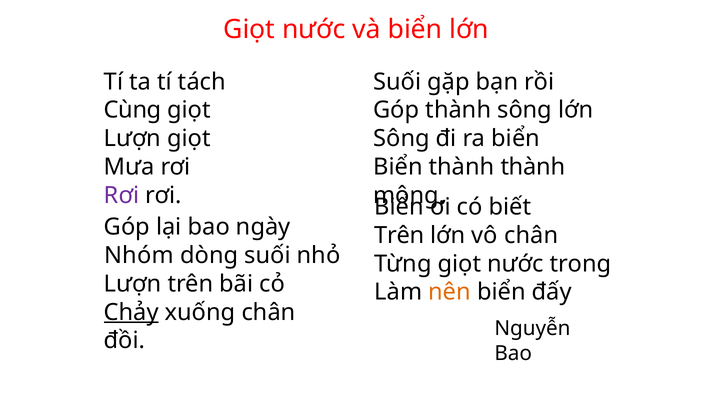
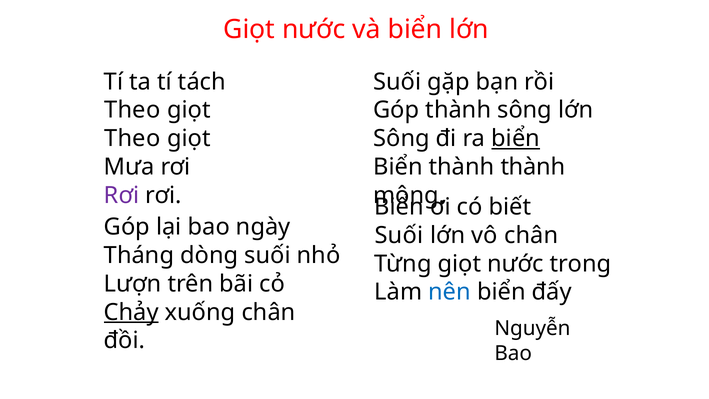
Cùng at (133, 110): Cùng -> Theo
Lượn at (132, 138): Lượn -> Theo
biển at (516, 138) underline: none -> present
Trên at (399, 235): Trên -> Suối
Nhóm: Nhóm -> Tháng
nên colour: orange -> blue
